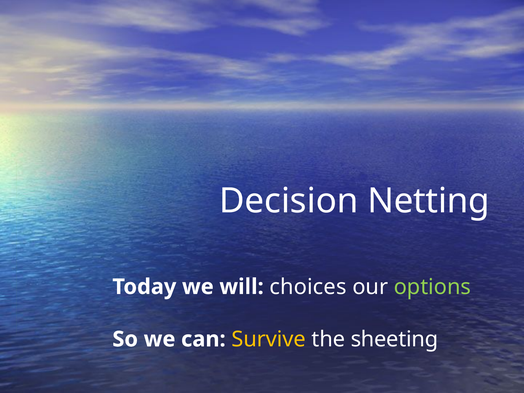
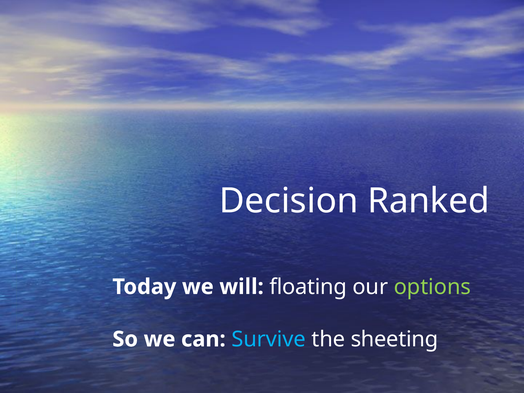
Netting: Netting -> Ranked
choices: choices -> floating
Survive colour: yellow -> light blue
